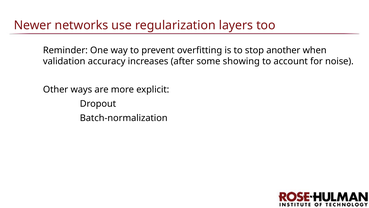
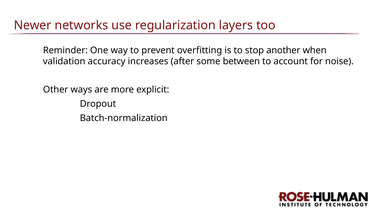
showing: showing -> between
